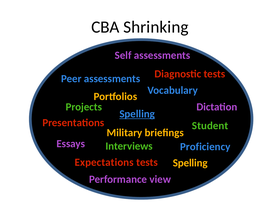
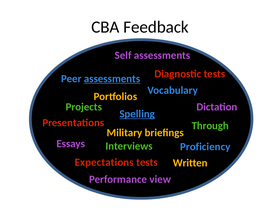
Shrinking: Shrinking -> Feedback
assessments at (112, 79) underline: none -> present
Student: Student -> Through
tests Spelling: Spelling -> Written
